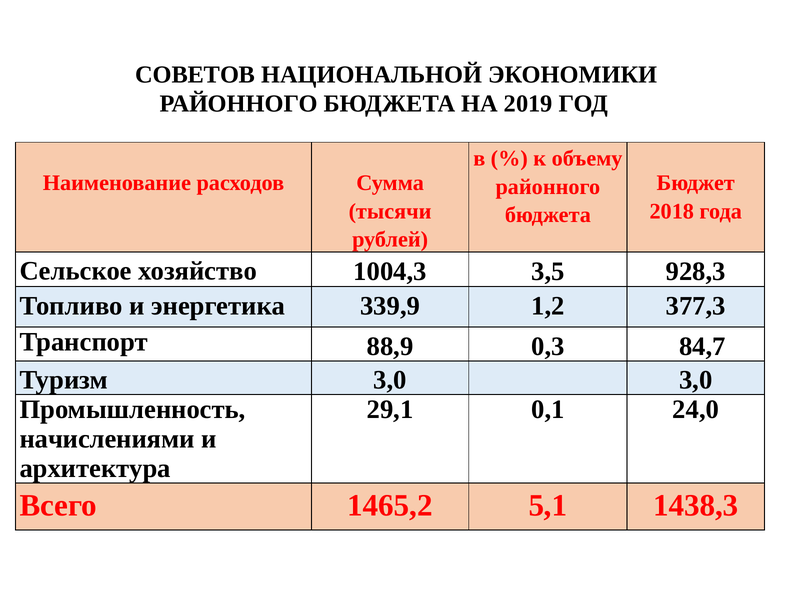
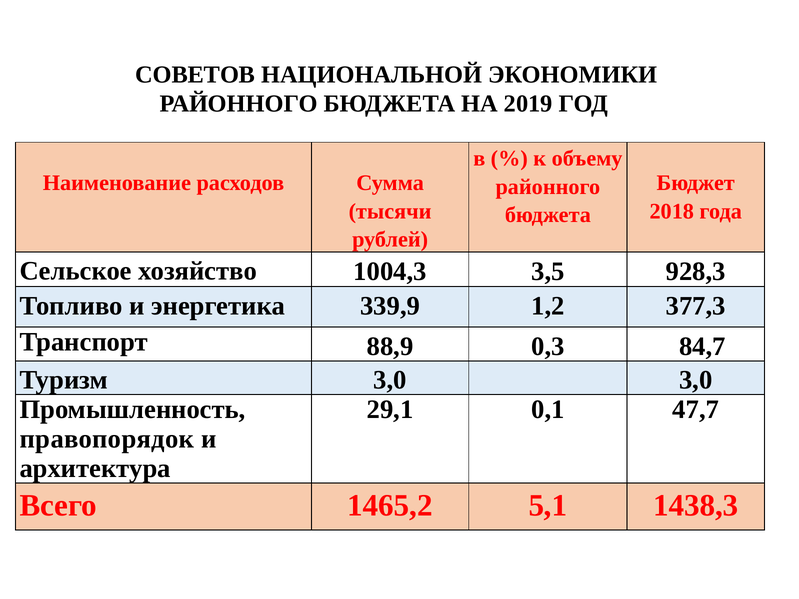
24,0: 24,0 -> 47,7
начислениями: начислениями -> правопорядок
